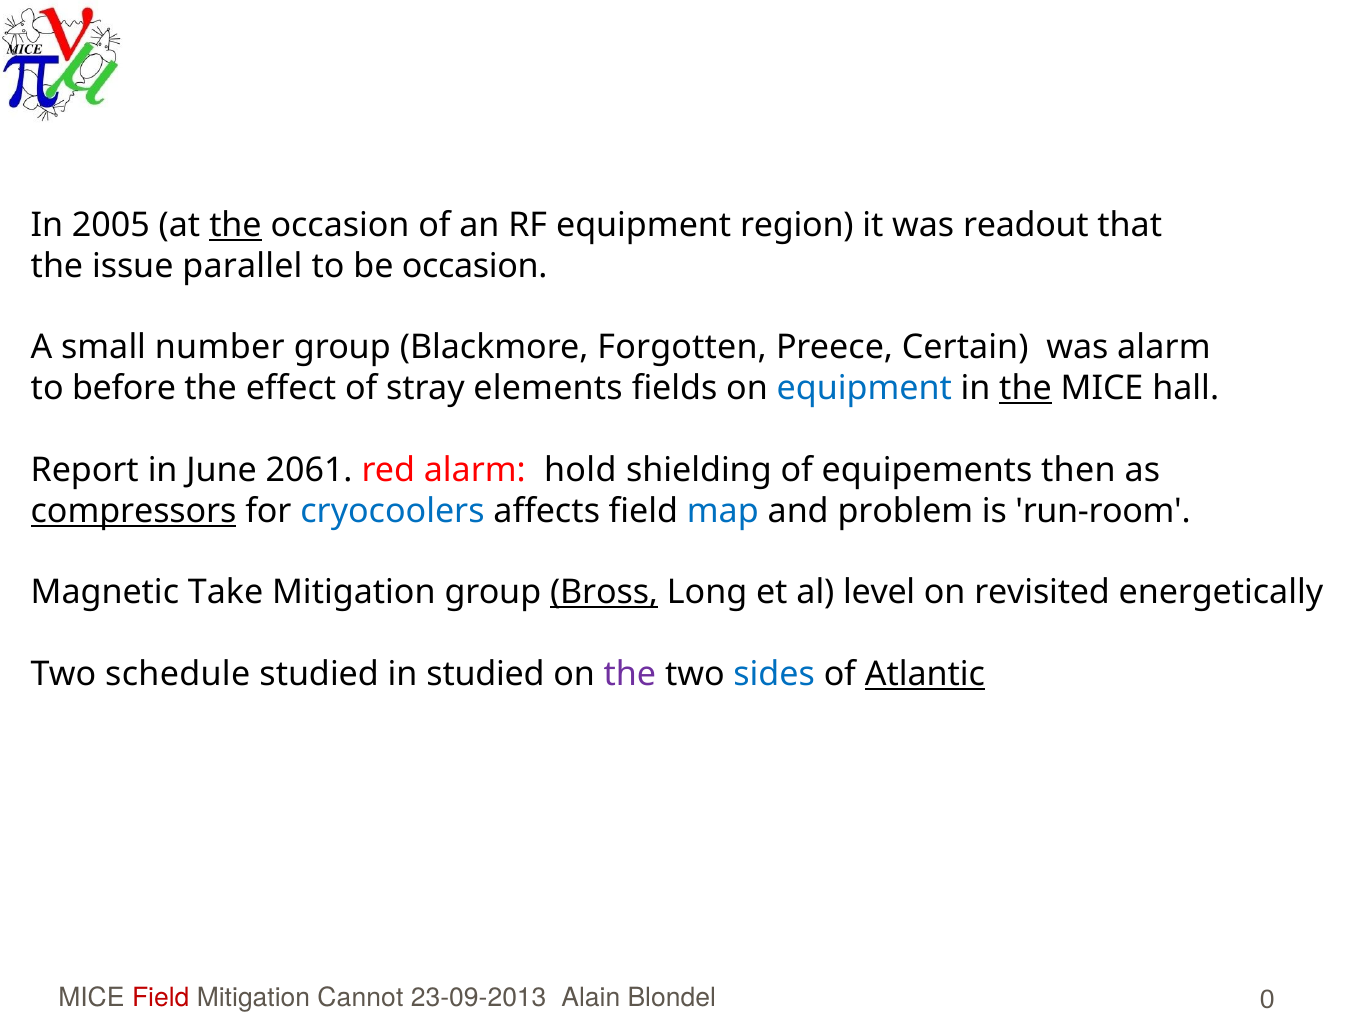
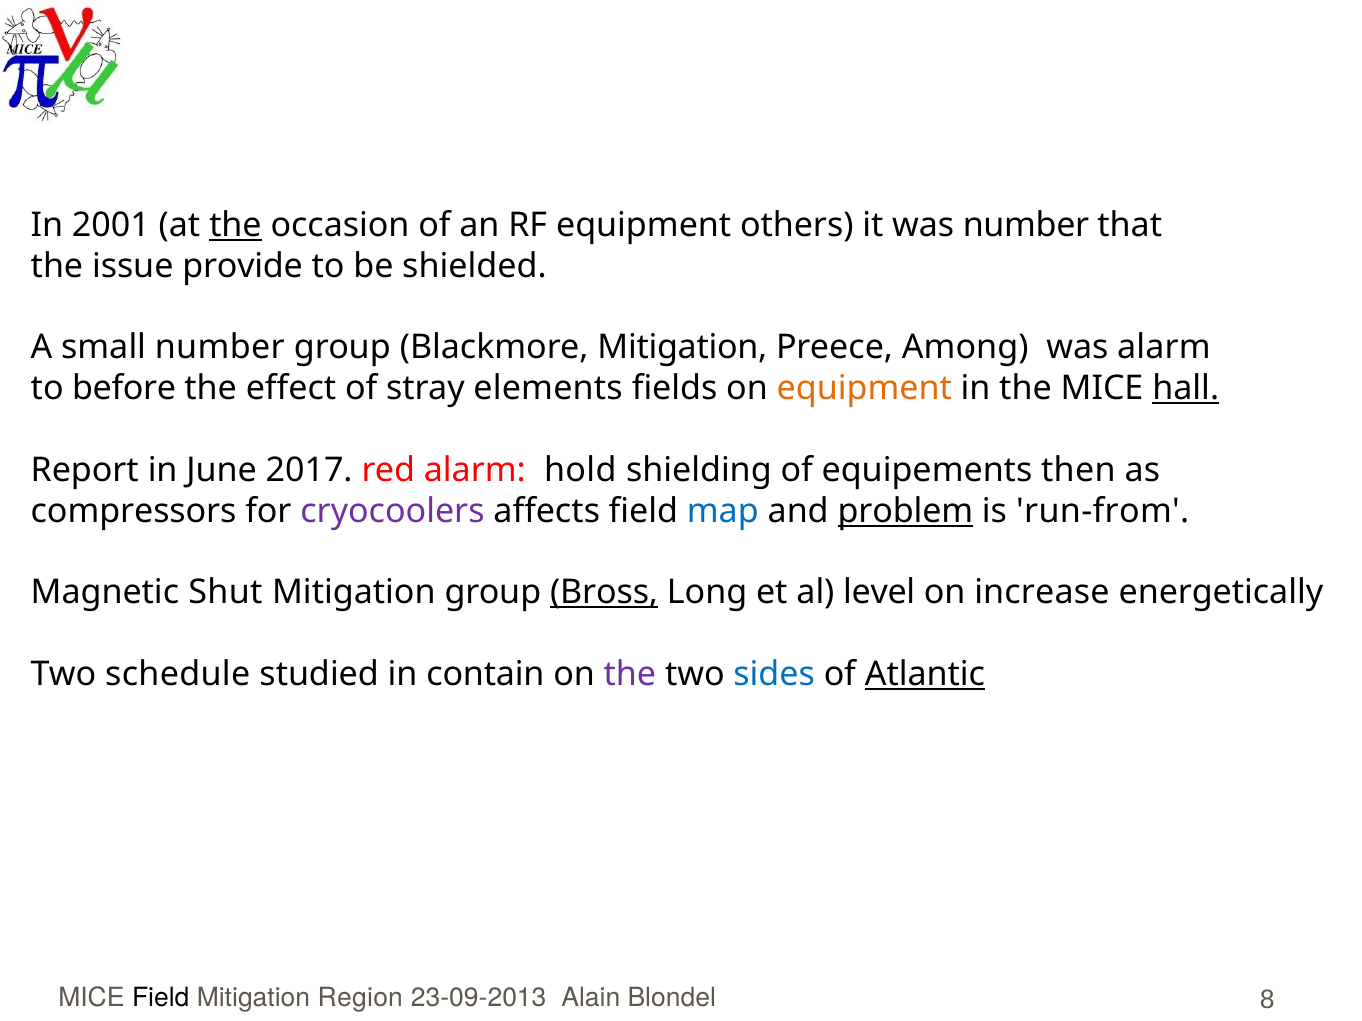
2005: 2005 -> 2001
region: region -> others
was readout: readout -> number
parallel: parallel -> provide
be occasion: occasion -> shielded
Blackmore Forgotten: Forgotten -> Mitigation
Certain: Certain -> Among
equipment at (864, 389) colour: blue -> orange
the at (1025, 389) underline: present -> none
hall underline: none -> present
2061: 2061 -> 2017
compressors underline: present -> none
cryocoolers colour: blue -> purple
problem underline: none -> present
run-room: run-room -> run-from
Take: Take -> Shut
revisited: revisited -> increase
in studied: studied -> contain
Field at (161, 999) colour: red -> black
Cannot: Cannot -> Region
0: 0 -> 8
